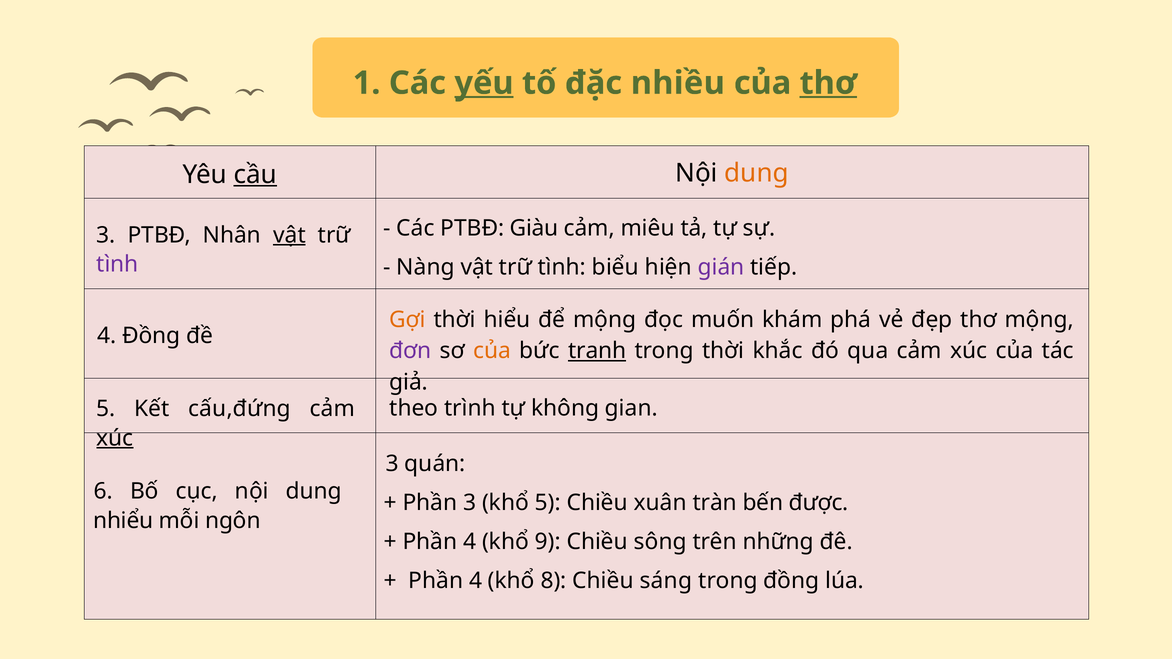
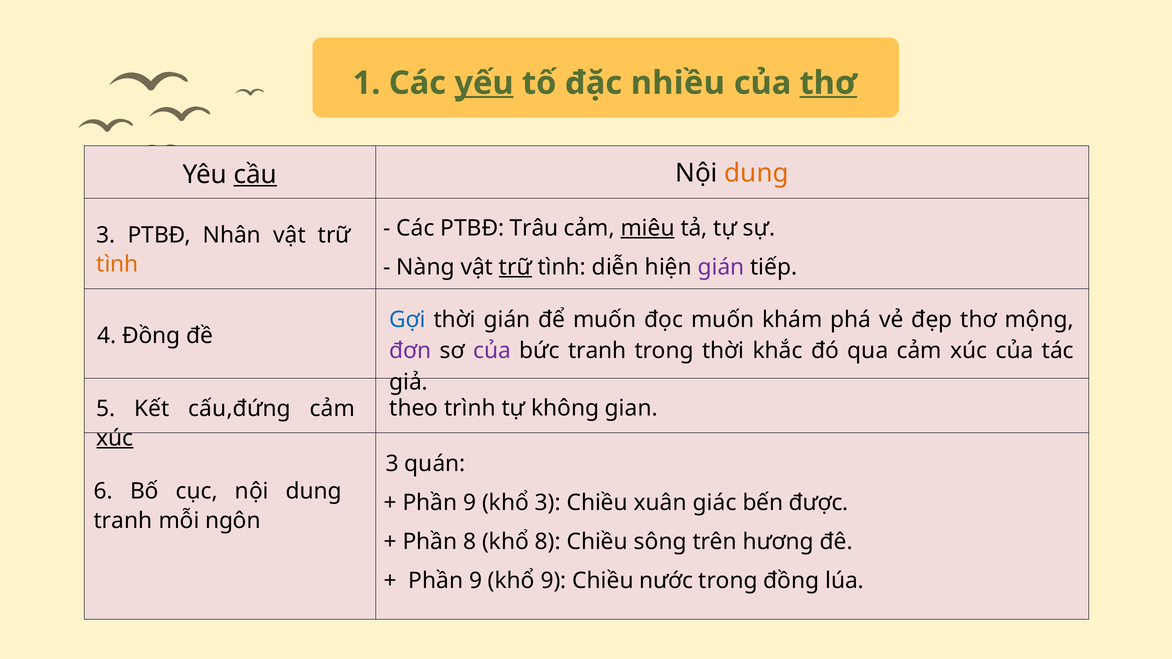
Giàu: Giàu -> Trâu
miêu underline: none -> present
vật at (289, 235) underline: present -> none
tình at (117, 264) colour: purple -> orange
trữ at (515, 267) underline: none -> present
biểu: biểu -> diễn
Gợi colour: orange -> blue
thời hiểu: hiểu -> gián
để mộng: mộng -> muốn
của at (492, 351) colour: orange -> purple
tranh at (597, 351) underline: present -> none
3 at (470, 503): 3 -> 9
khổ 5: 5 -> 3
tràn: tràn -> giác
nhiểu at (123, 521): nhiểu -> tranh
4 at (470, 542): 4 -> 8
khổ 9: 9 -> 8
những: những -> hương
4 at (476, 581): 4 -> 9
khổ 8: 8 -> 9
sáng: sáng -> nước
